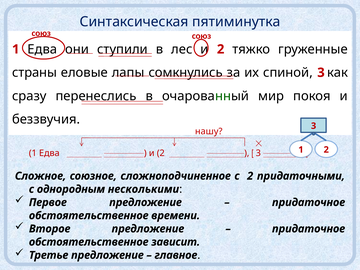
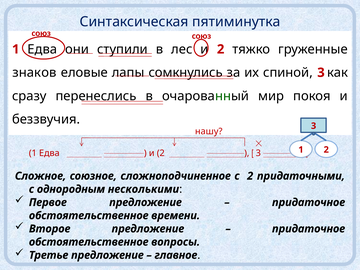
страны: страны -> знаков
зависит: зависит -> вопросы
